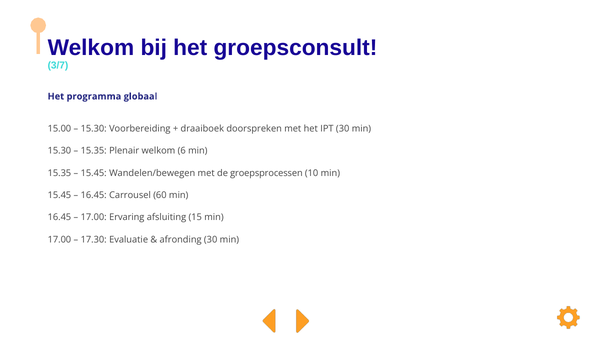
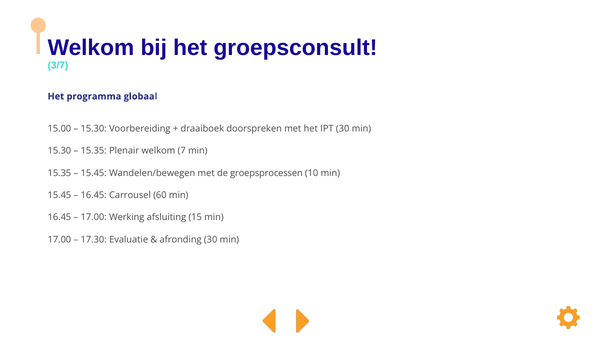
6: 6 -> 7
Ervaring: Ervaring -> Werking
